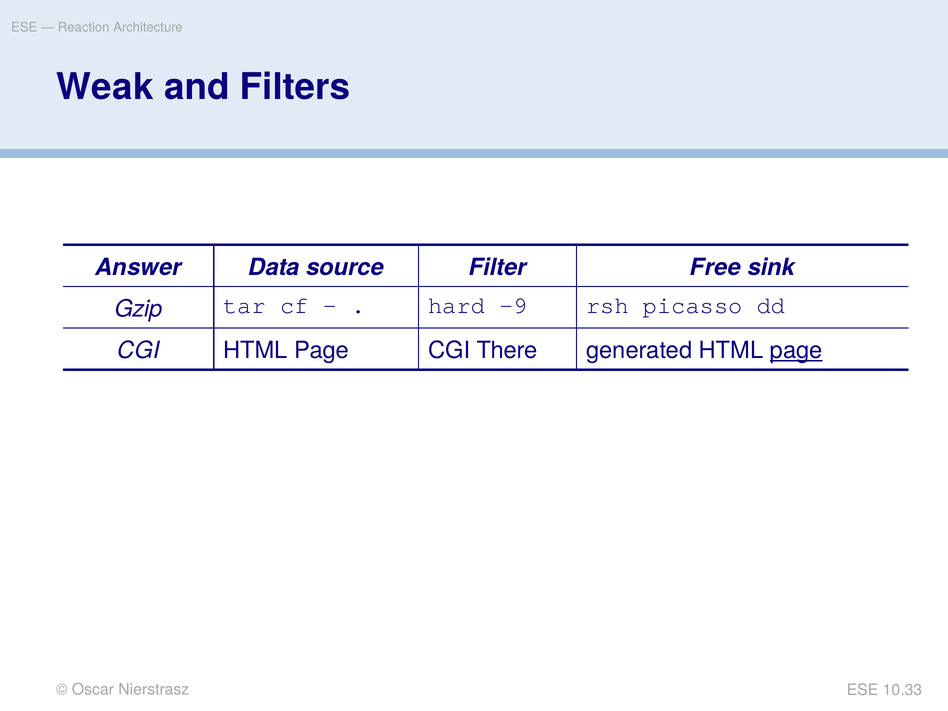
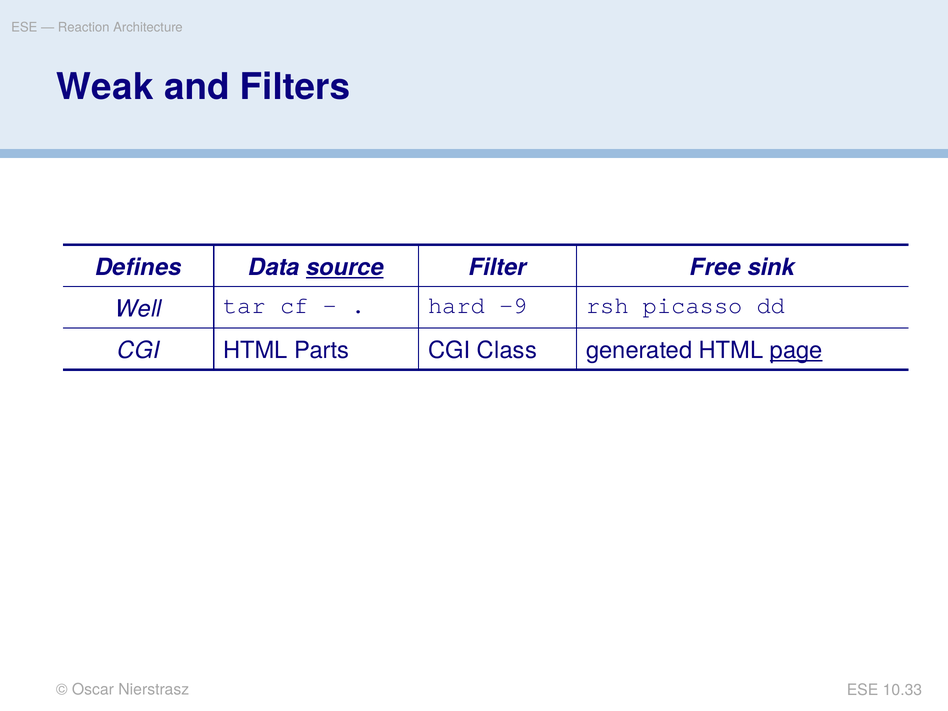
Answer: Answer -> Defines
source underline: none -> present
Gzip: Gzip -> Well
CGI HTML Page: Page -> Parts
There: There -> Class
